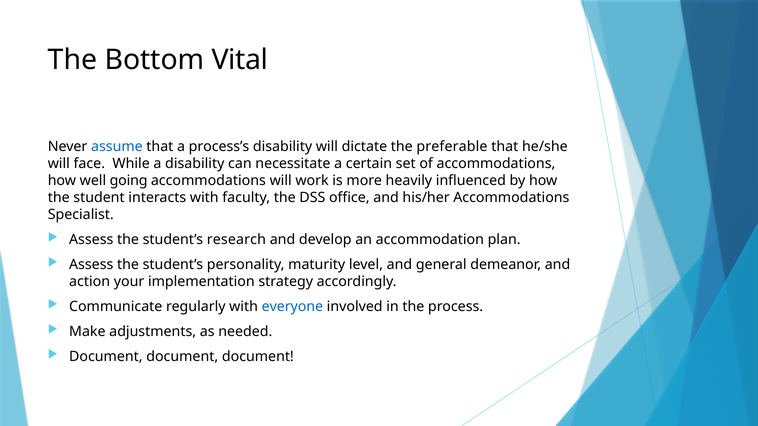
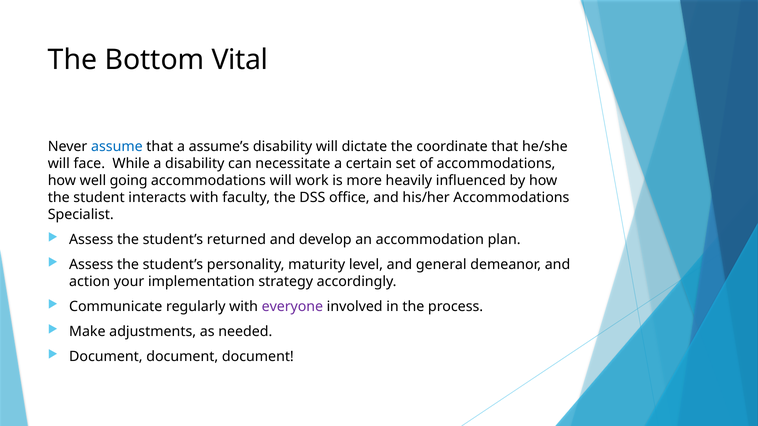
process’s: process’s -> assume’s
preferable: preferable -> coordinate
research: research -> returned
everyone colour: blue -> purple
